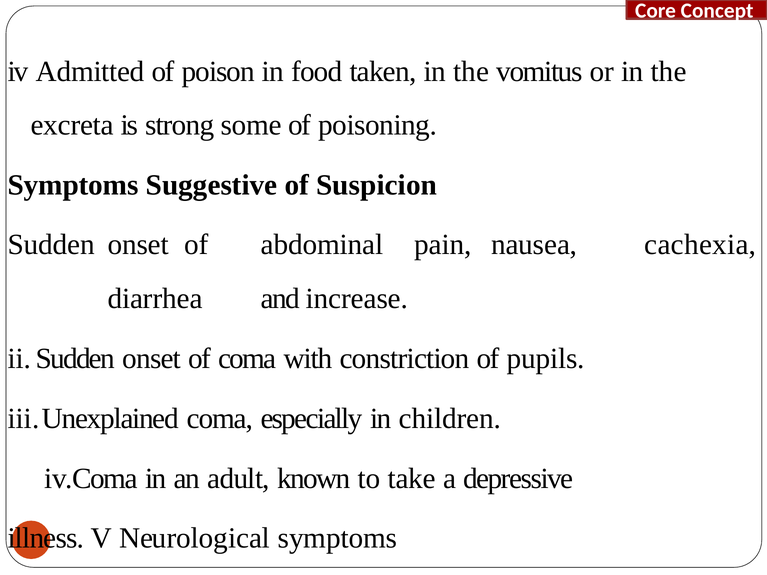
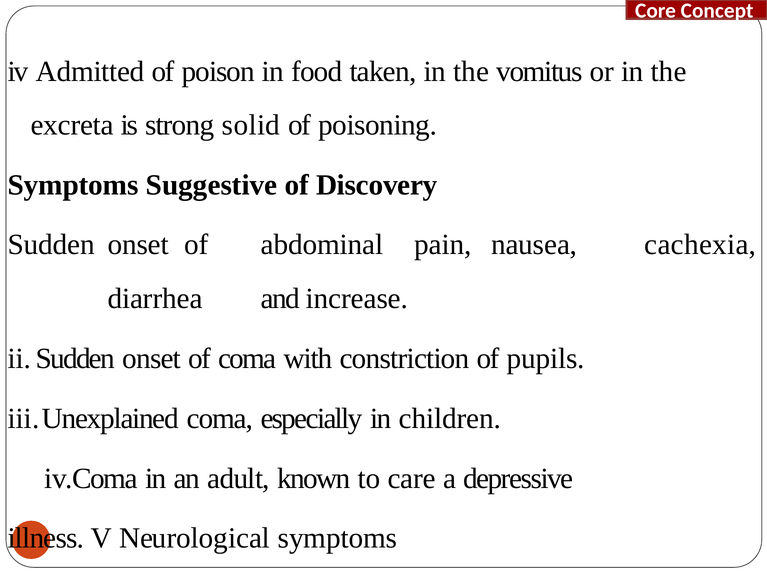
some: some -> solid
Suspicion: Suspicion -> Discovery
take: take -> care
